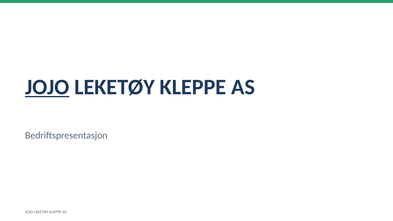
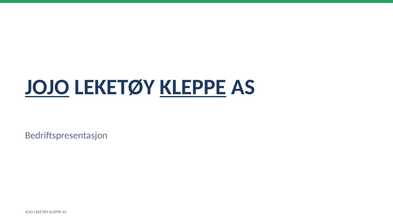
KLEPPE at (193, 87) underline: none -> present
